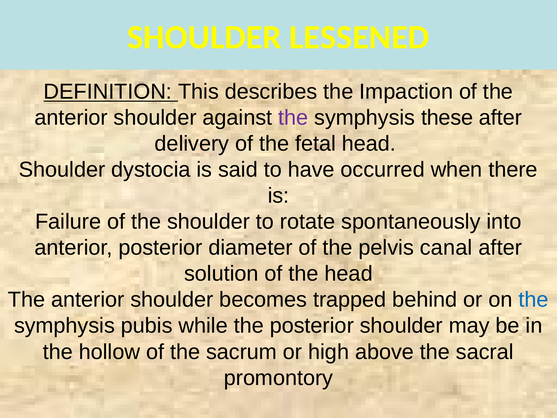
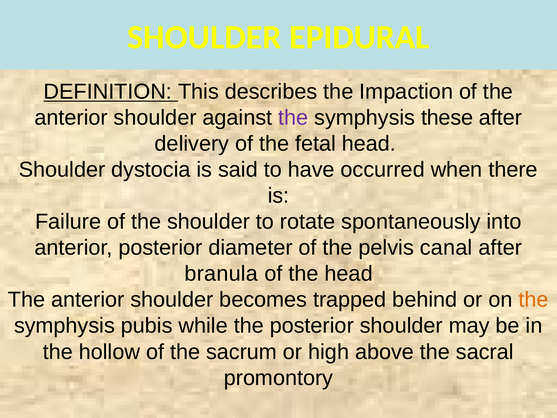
LESSENED: LESSENED -> EPIDURAL
solution: solution -> branula
the at (533, 300) colour: blue -> orange
